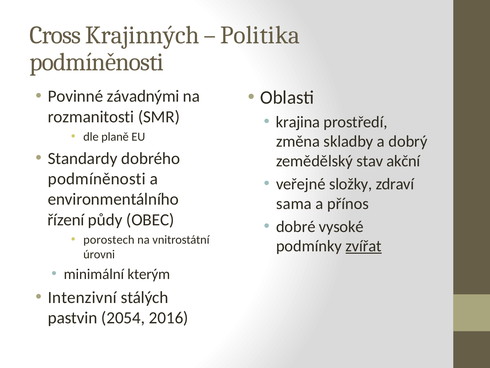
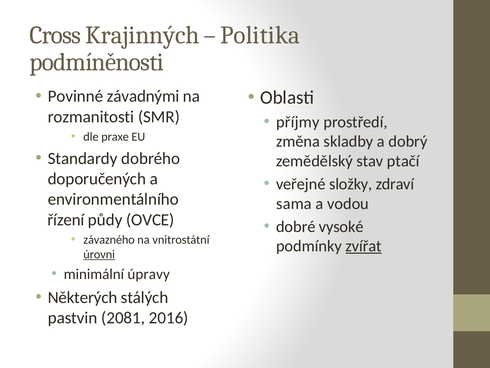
krajina: krajina -> příjmy
planě: planě -> praxe
akční: akční -> ptačí
podmíněnosti at (97, 179): podmíněnosti -> doporučených
přínos: přínos -> vodou
OBEC: OBEC -> OVCE
porostech: porostech -> závazného
úrovni underline: none -> present
kterým: kterým -> úpravy
Intenzivní: Intenzivní -> Některých
2054: 2054 -> 2081
